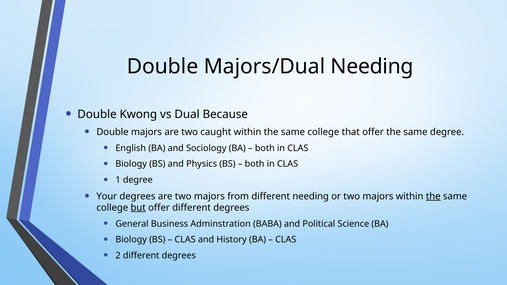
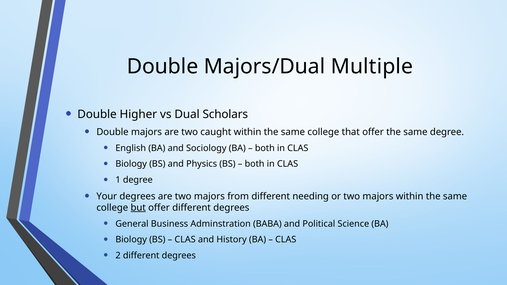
Majors/Dual Needing: Needing -> Multiple
Kwong: Kwong -> Higher
Because: Because -> Scholars
the at (433, 196) underline: present -> none
